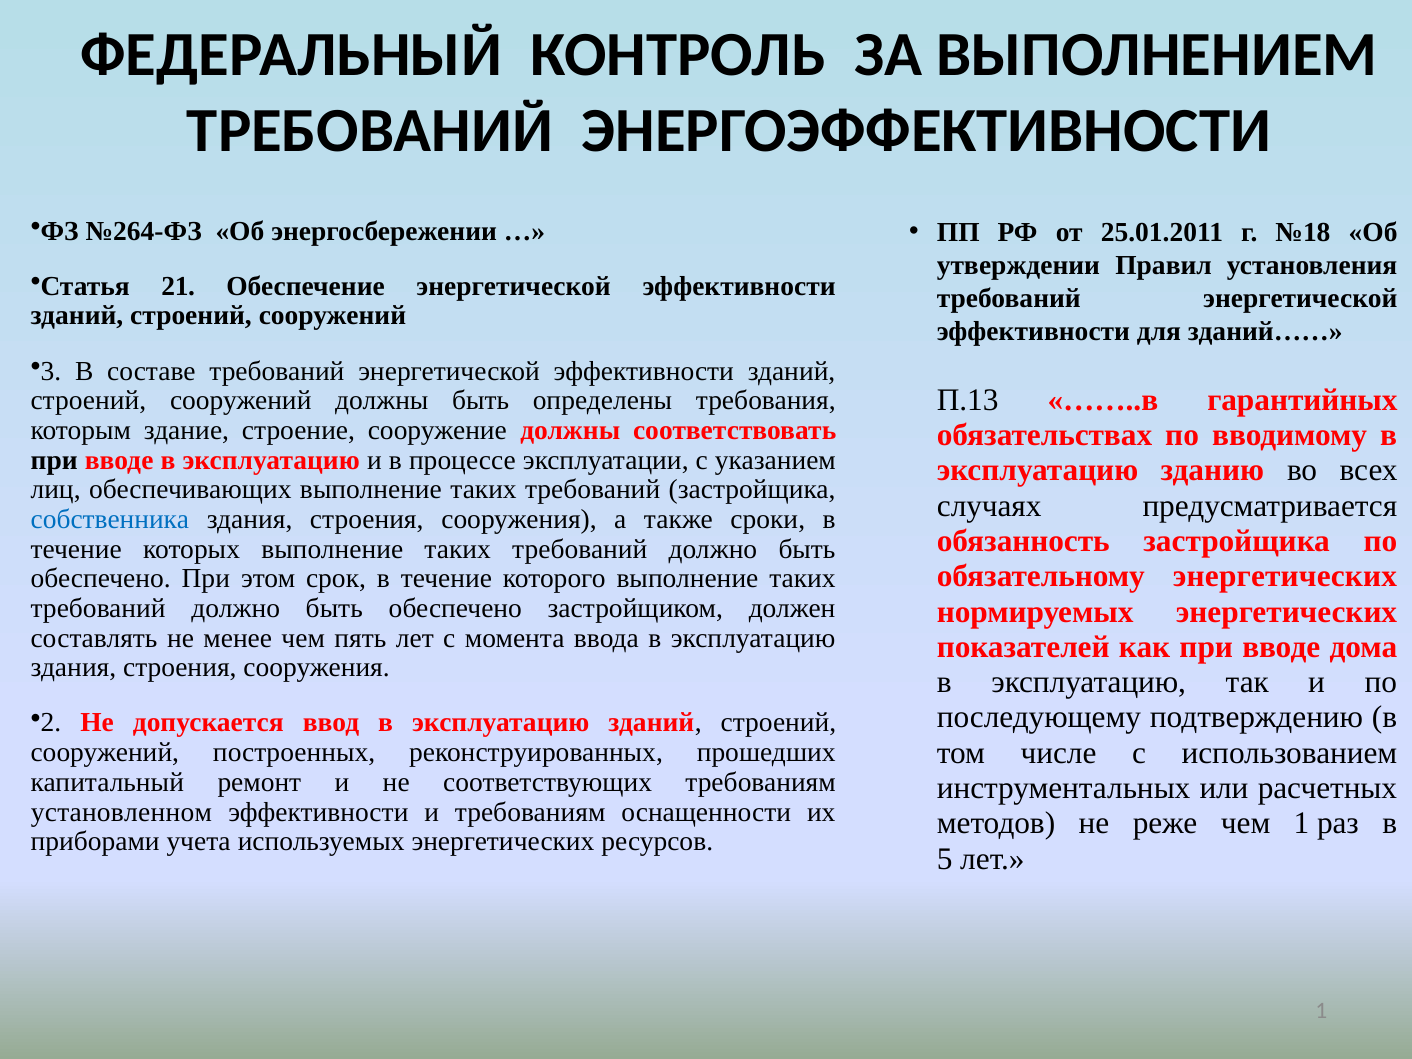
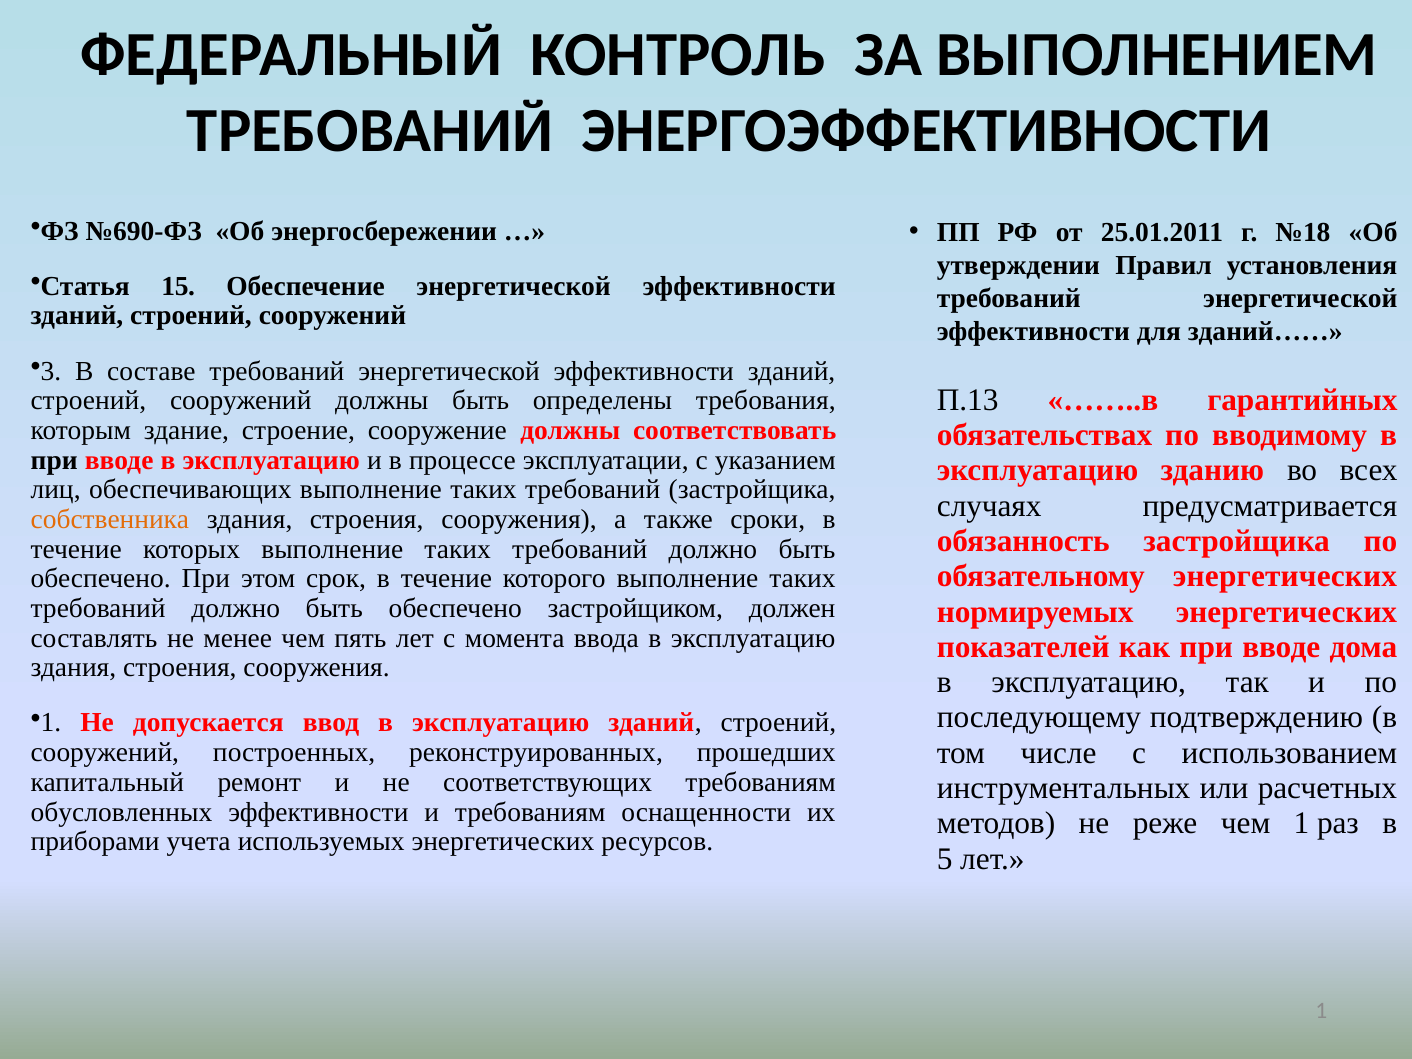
№264-ФЗ: №264-ФЗ -> №690-ФЗ
21: 21 -> 15
собственника colour: blue -> orange
2 at (51, 723): 2 -> 1
установленном: установленном -> обусловленных
